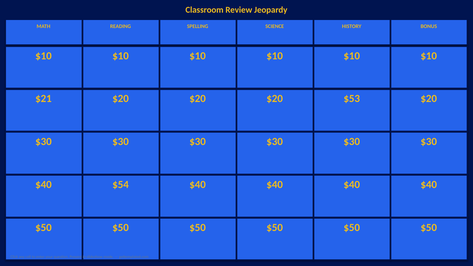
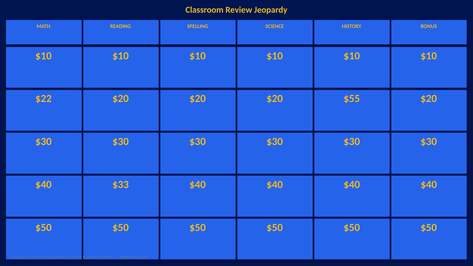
$21: $21 -> $22
$53: $53 -> $55
$54: $54 -> $33
